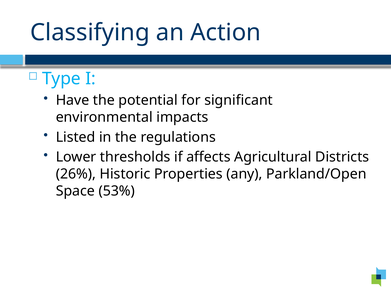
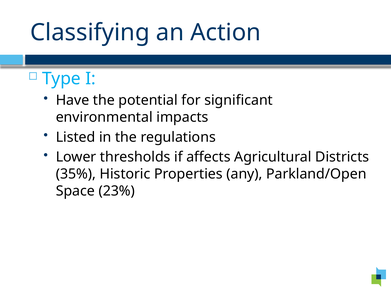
26%: 26% -> 35%
53%: 53% -> 23%
